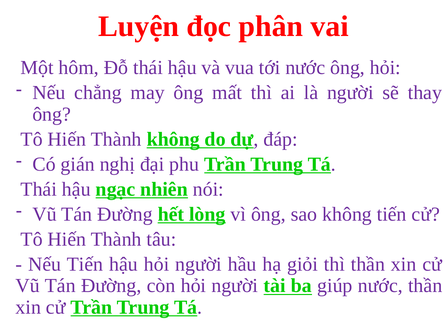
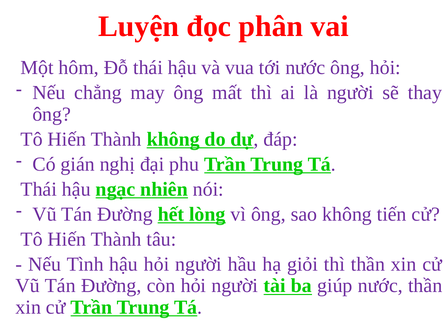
Nếu Tiến: Tiến -> Tình
